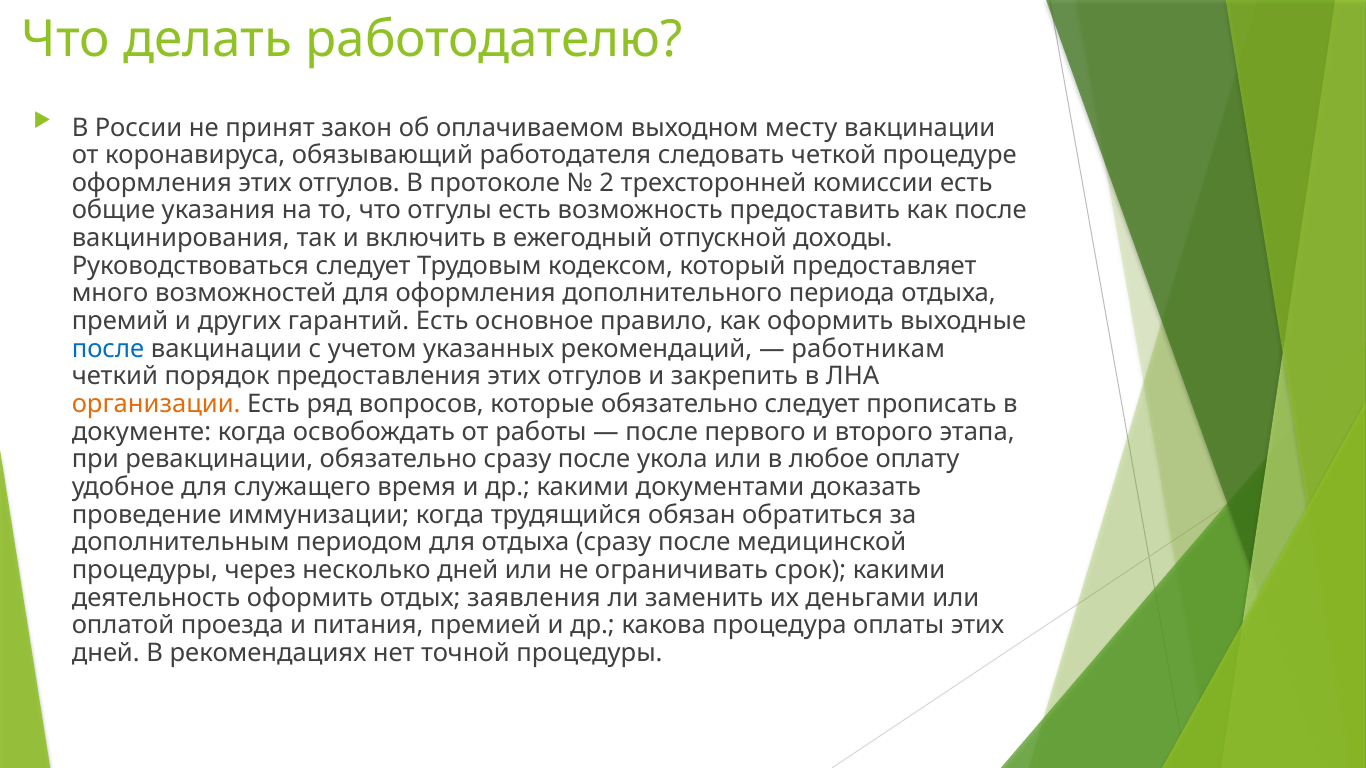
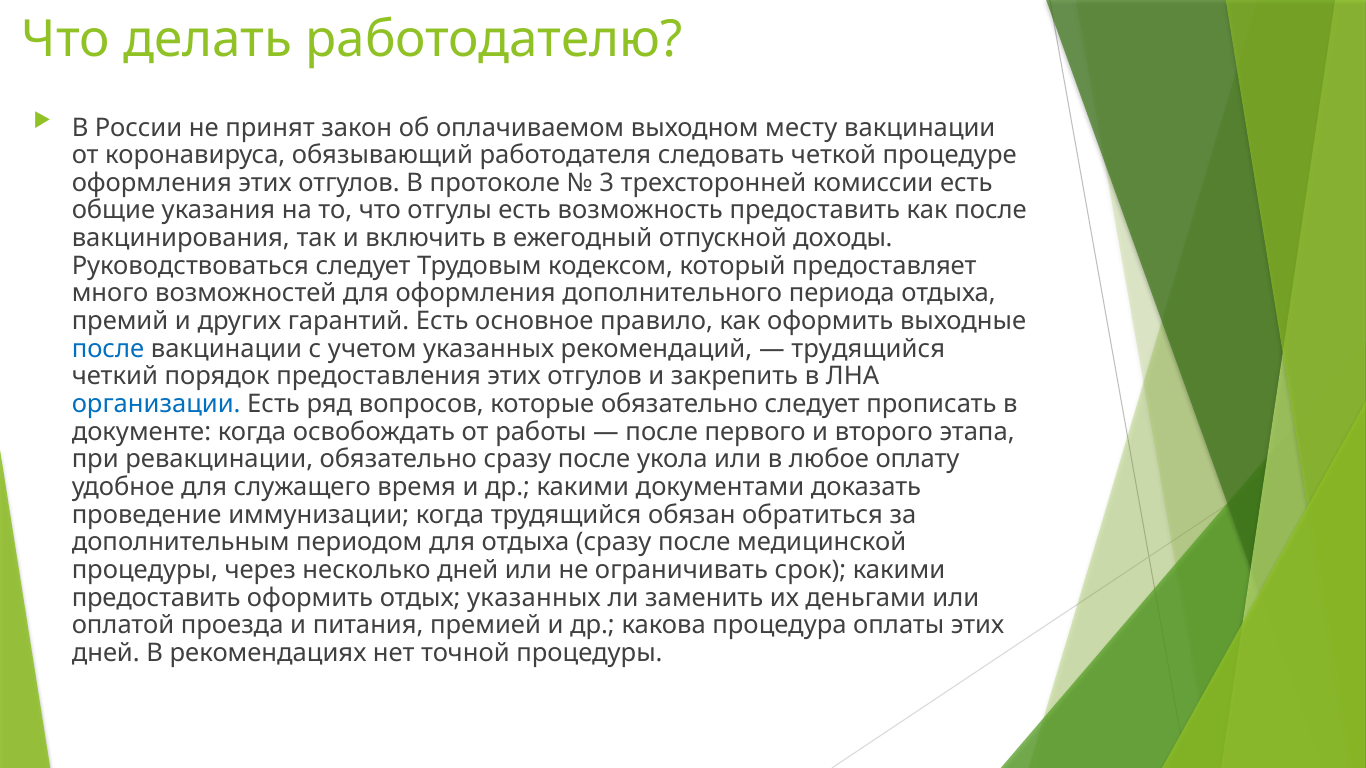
2: 2 -> 3
работникам at (868, 349): работникам -> трудящийся
организации colour: orange -> blue
деятельность at (156, 598): деятельность -> предоставить
отдых заявления: заявления -> указанных
